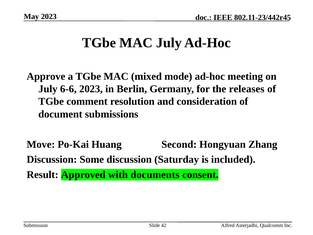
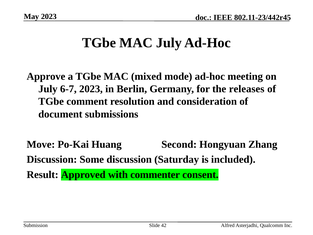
6-6: 6-6 -> 6-7
documents: documents -> commenter
